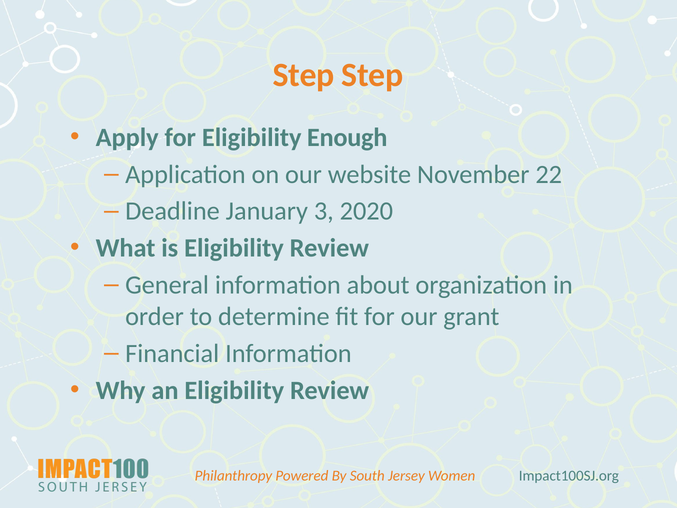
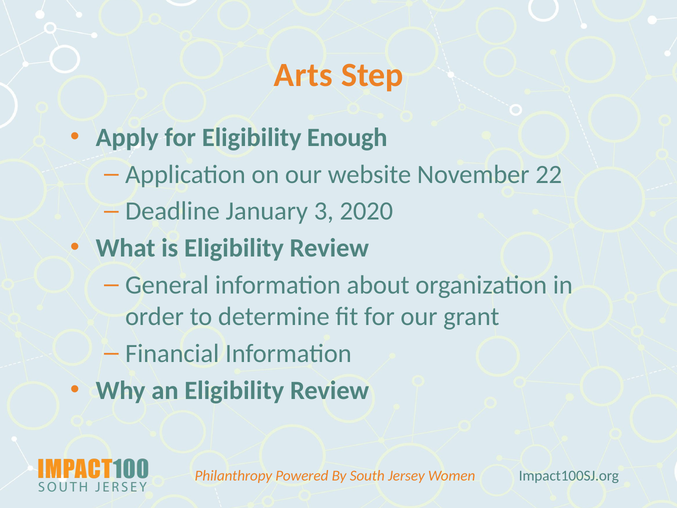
Step at (304, 75): Step -> Arts
